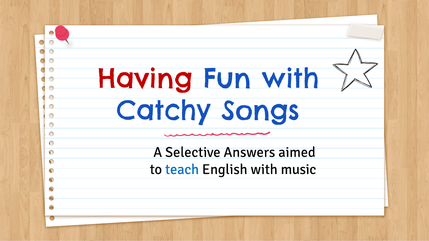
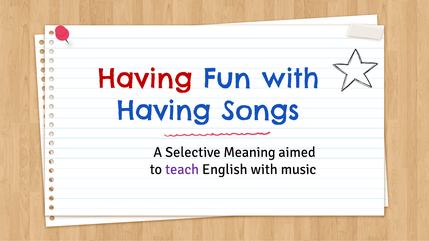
Catchy at (164, 111): Catchy -> Having
Answers: Answers -> Meaning
teach colour: blue -> purple
